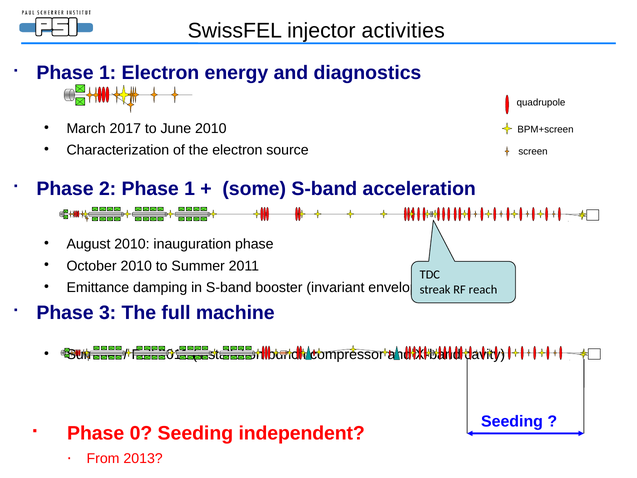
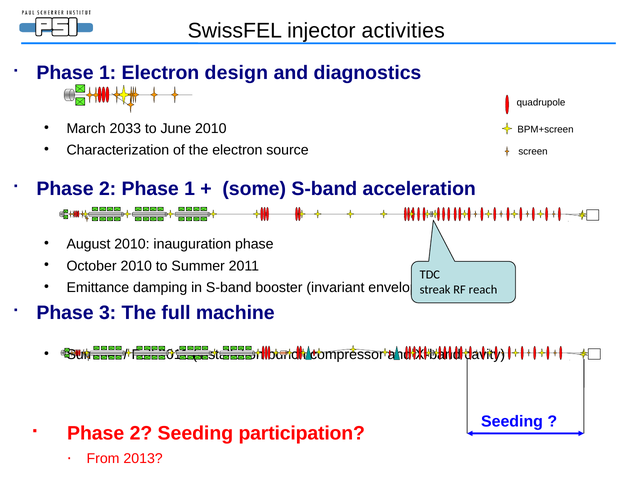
energy: energy -> design
2017: 2017 -> 2033
0 at (141, 433): 0 -> 2
independent: independent -> participation
